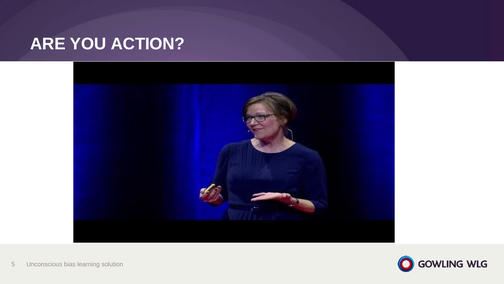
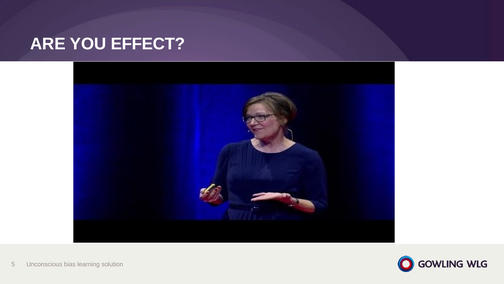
ACTION: ACTION -> EFFECT
